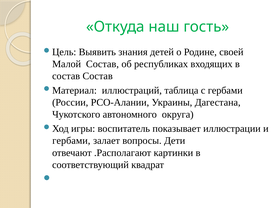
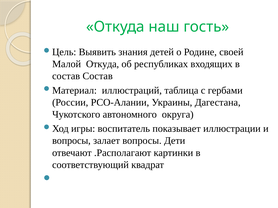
Малой Состав: Состав -> Откуда
гербами at (71, 141): гербами -> вопросы
